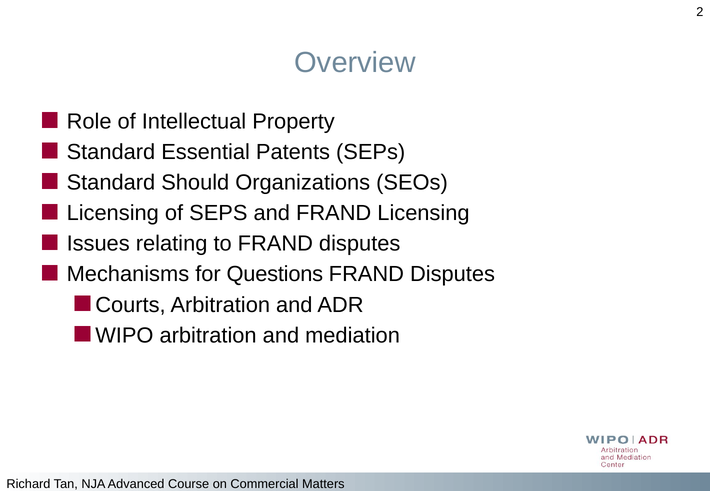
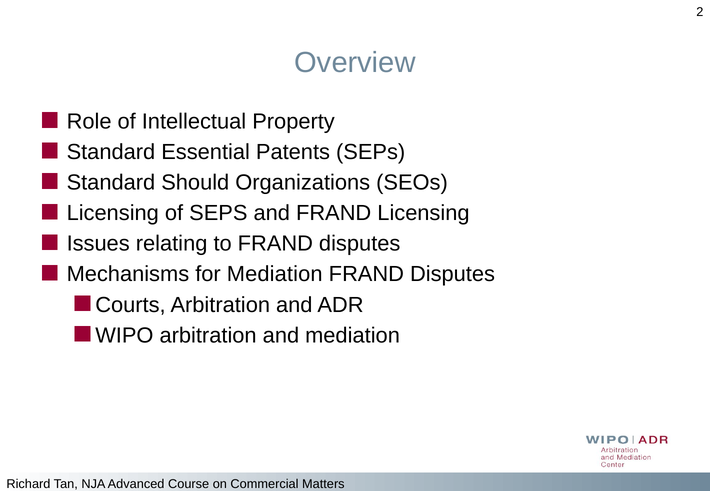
for Questions: Questions -> Mediation
